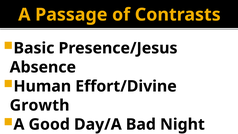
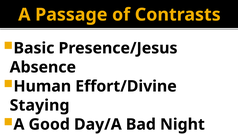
Growth: Growth -> Staying
